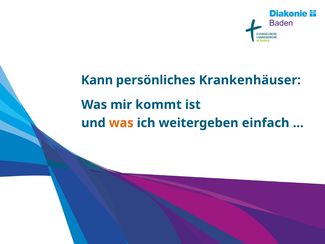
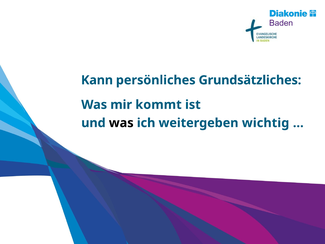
Krankenhäuser: Krankenhäuser -> Grundsätzliches
was at (121, 123) colour: orange -> black
einfach: einfach -> wichtig
